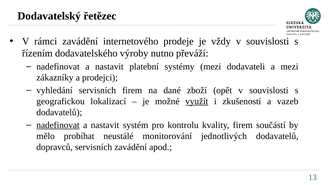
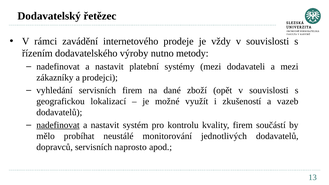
převáží: převáží -> metody
využít underline: present -> none
servisních zavádění: zavádění -> naprosto
